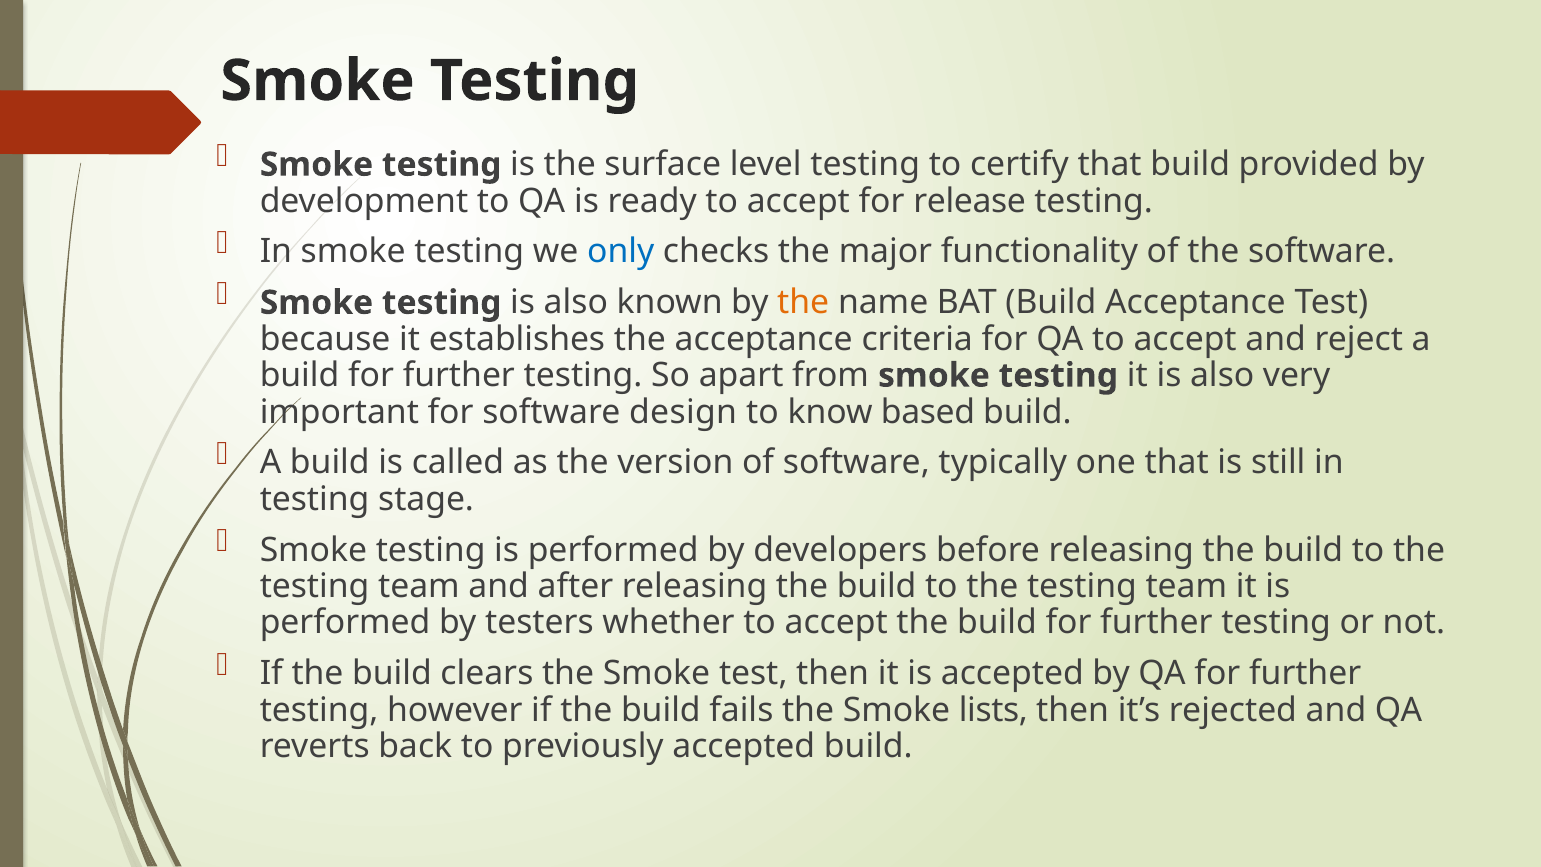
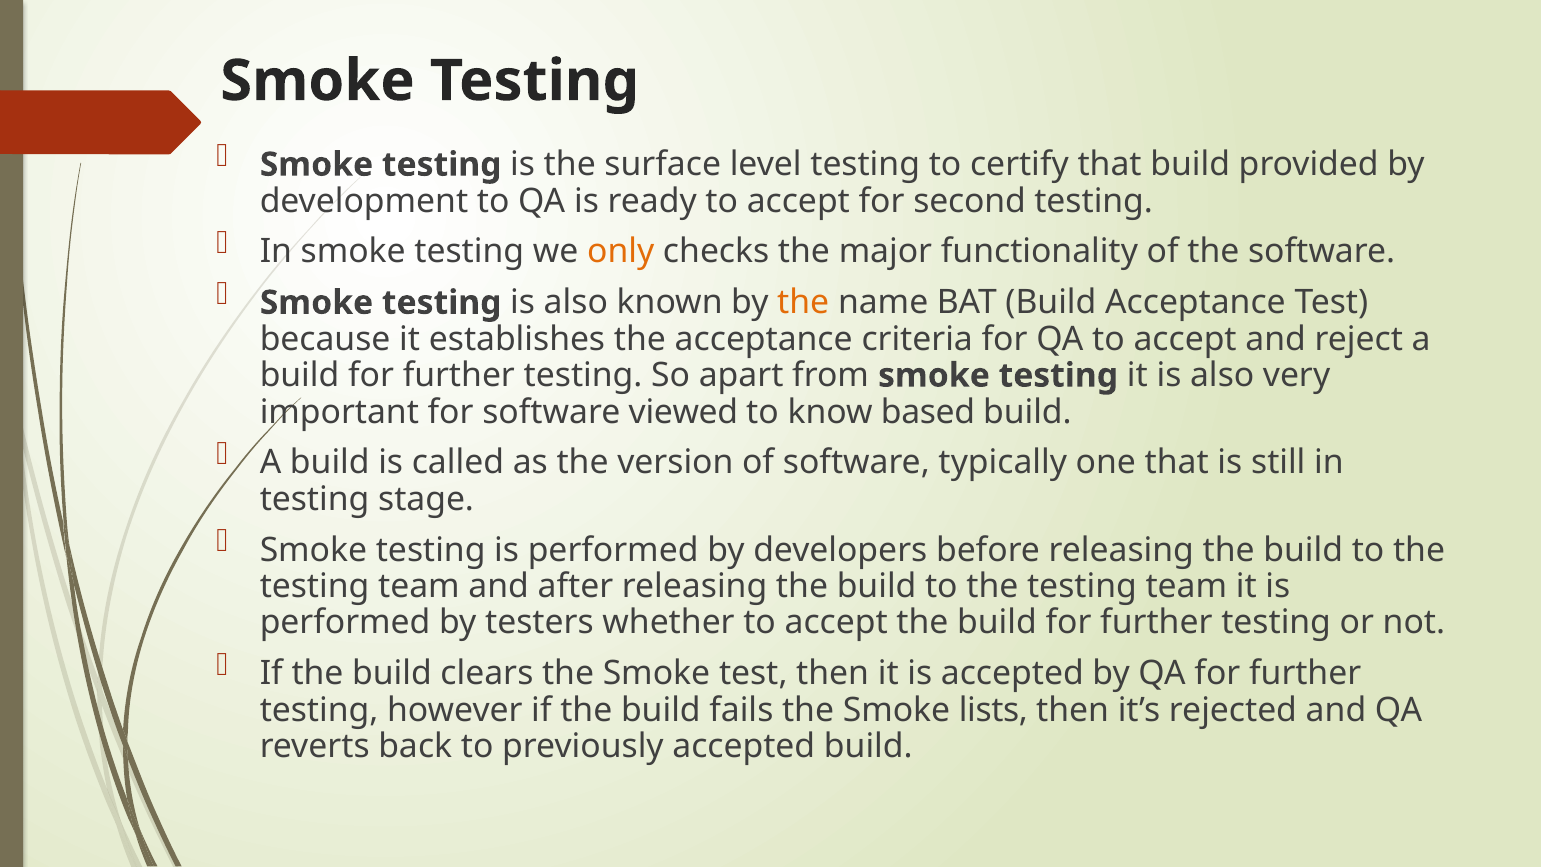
release: release -> second
only colour: blue -> orange
design: design -> viewed
